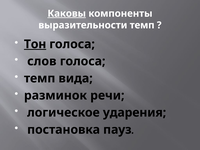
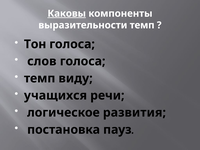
Тон underline: present -> none
вида: вида -> виду
разминок: разминок -> учащихся
ударения: ударения -> развития
